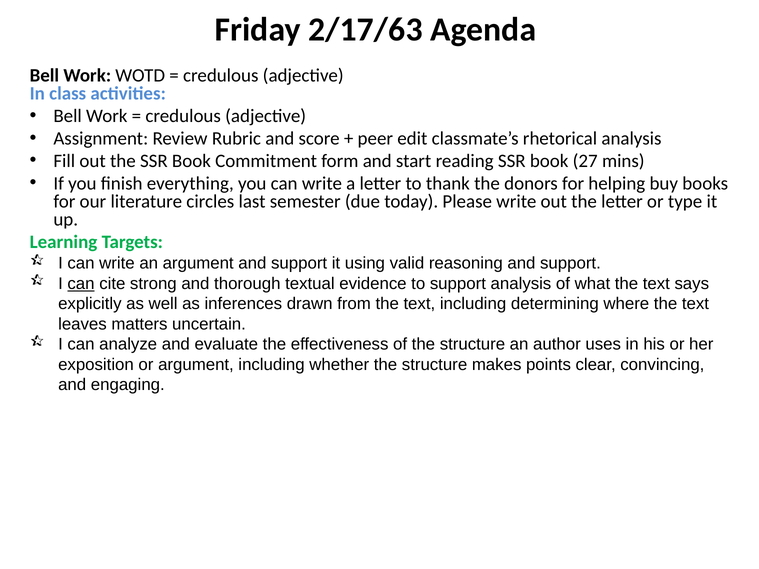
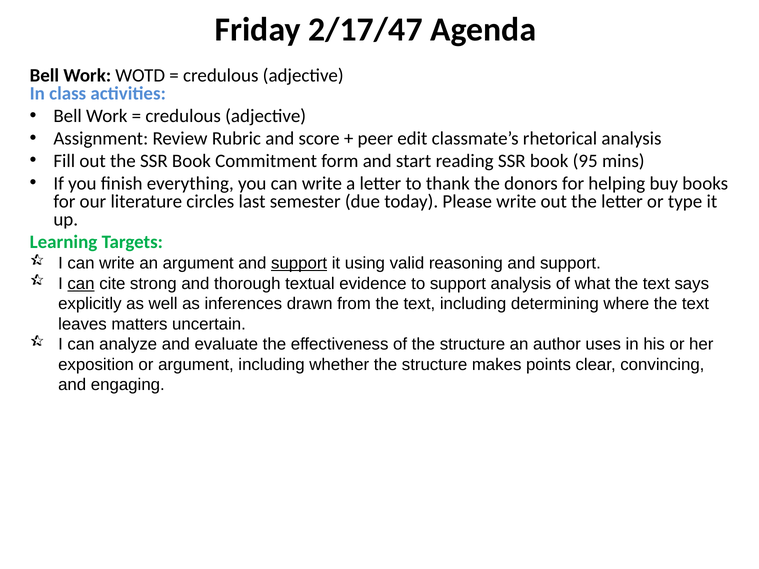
2/17/63: 2/17/63 -> 2/17/47
27: 27 -> 95
support at (299, 263) underline: none -> present
